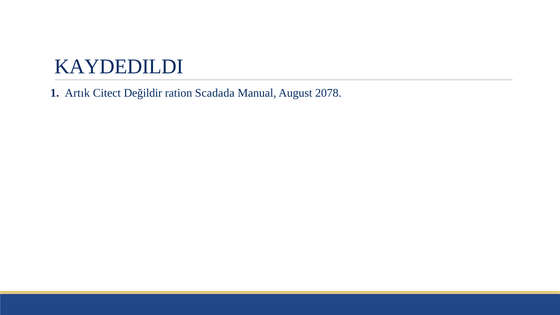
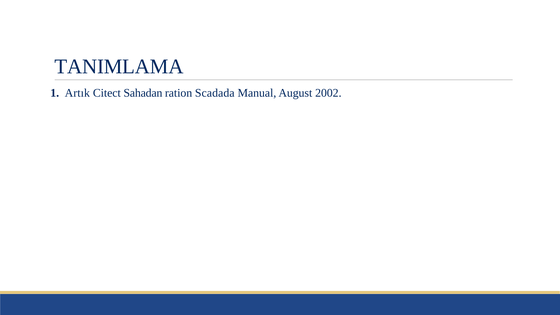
KAYDEDILDI: KAYDEDILDI -> TANIMLAMA
Değildir: Değildir -> Sahadan
2078: 2078 -> 2002
